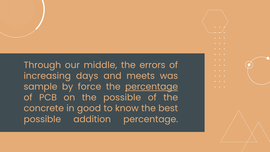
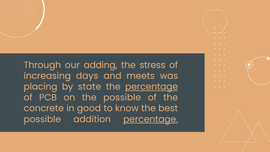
middle: middle -> adding
errors: errors -> stress
sample: sample -> placing
force: force -> state
percentage at (151, 119) underline: none -> present
